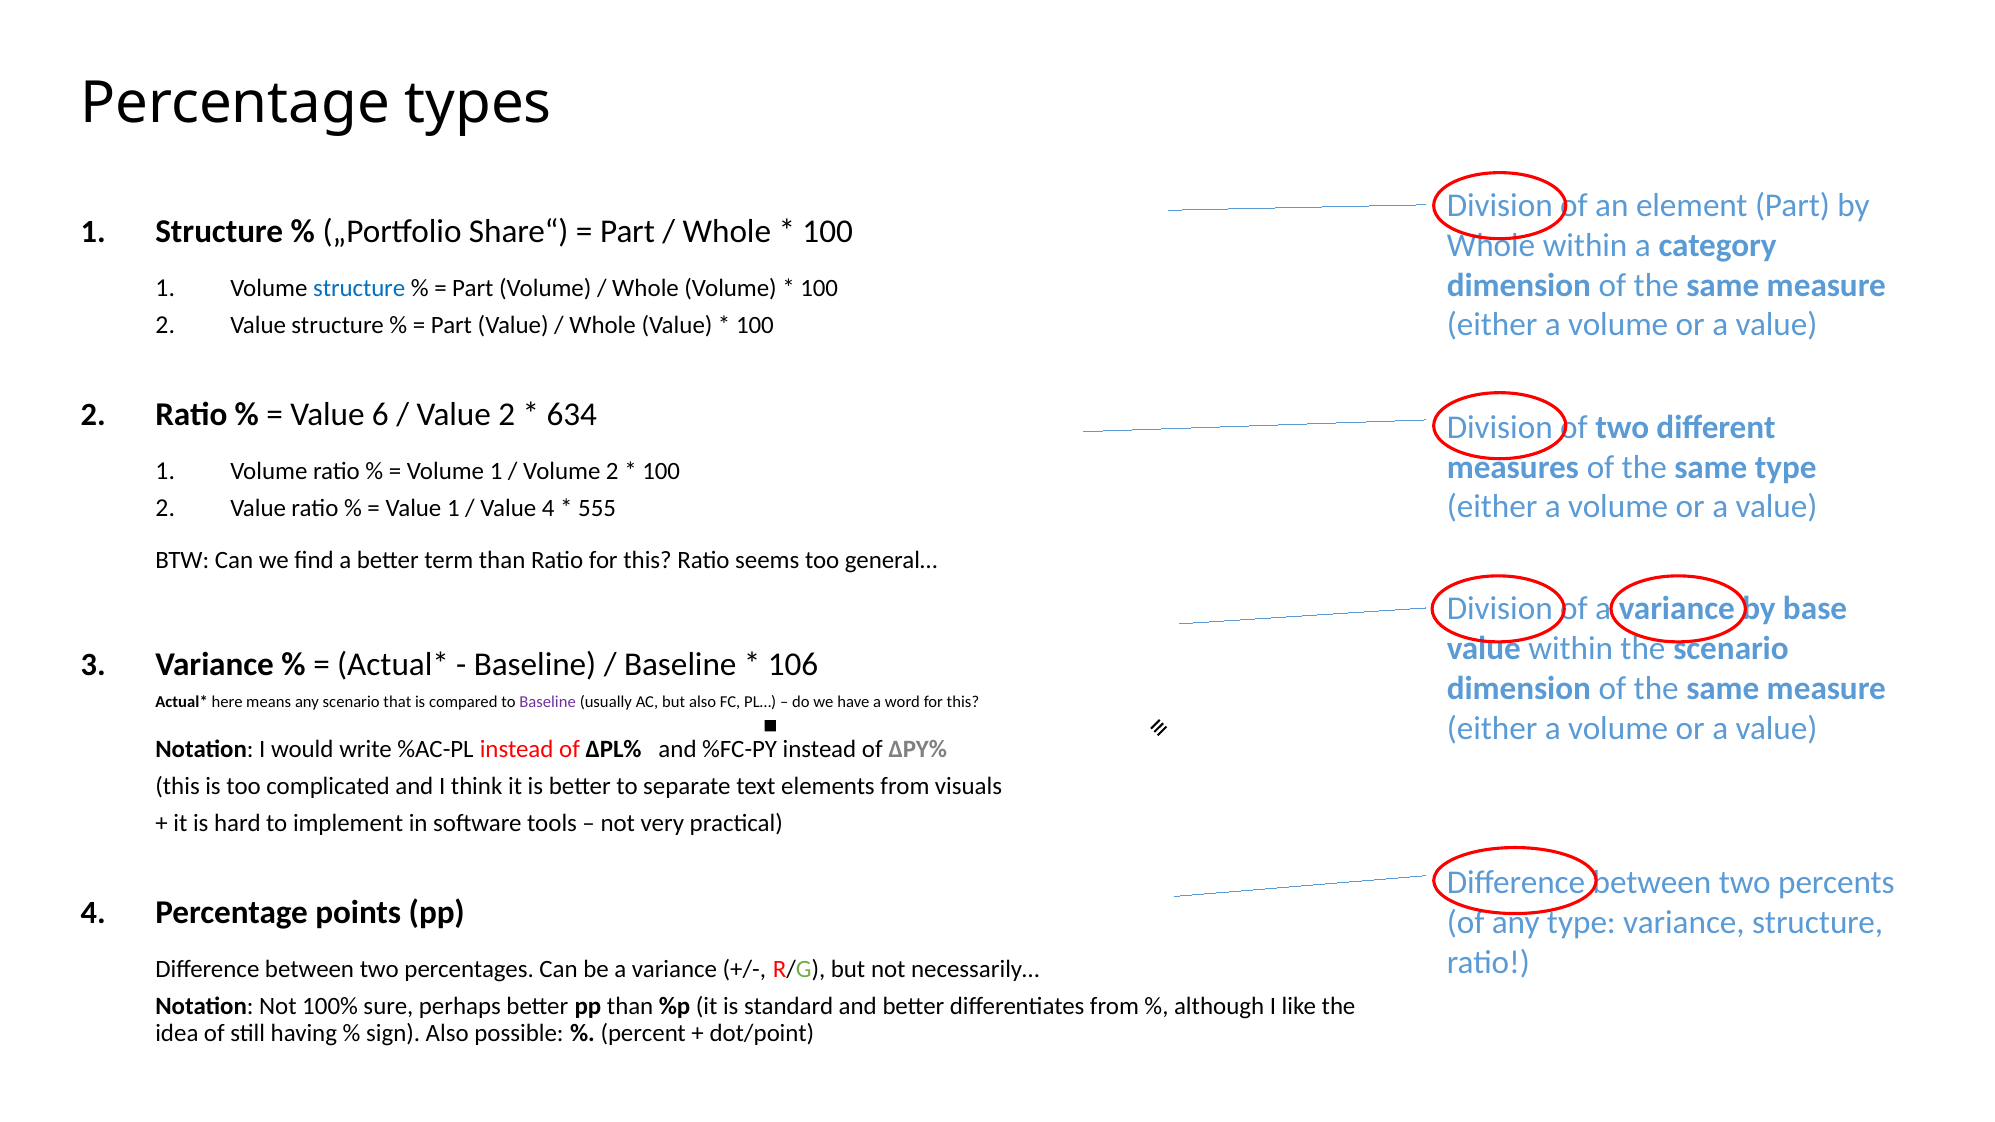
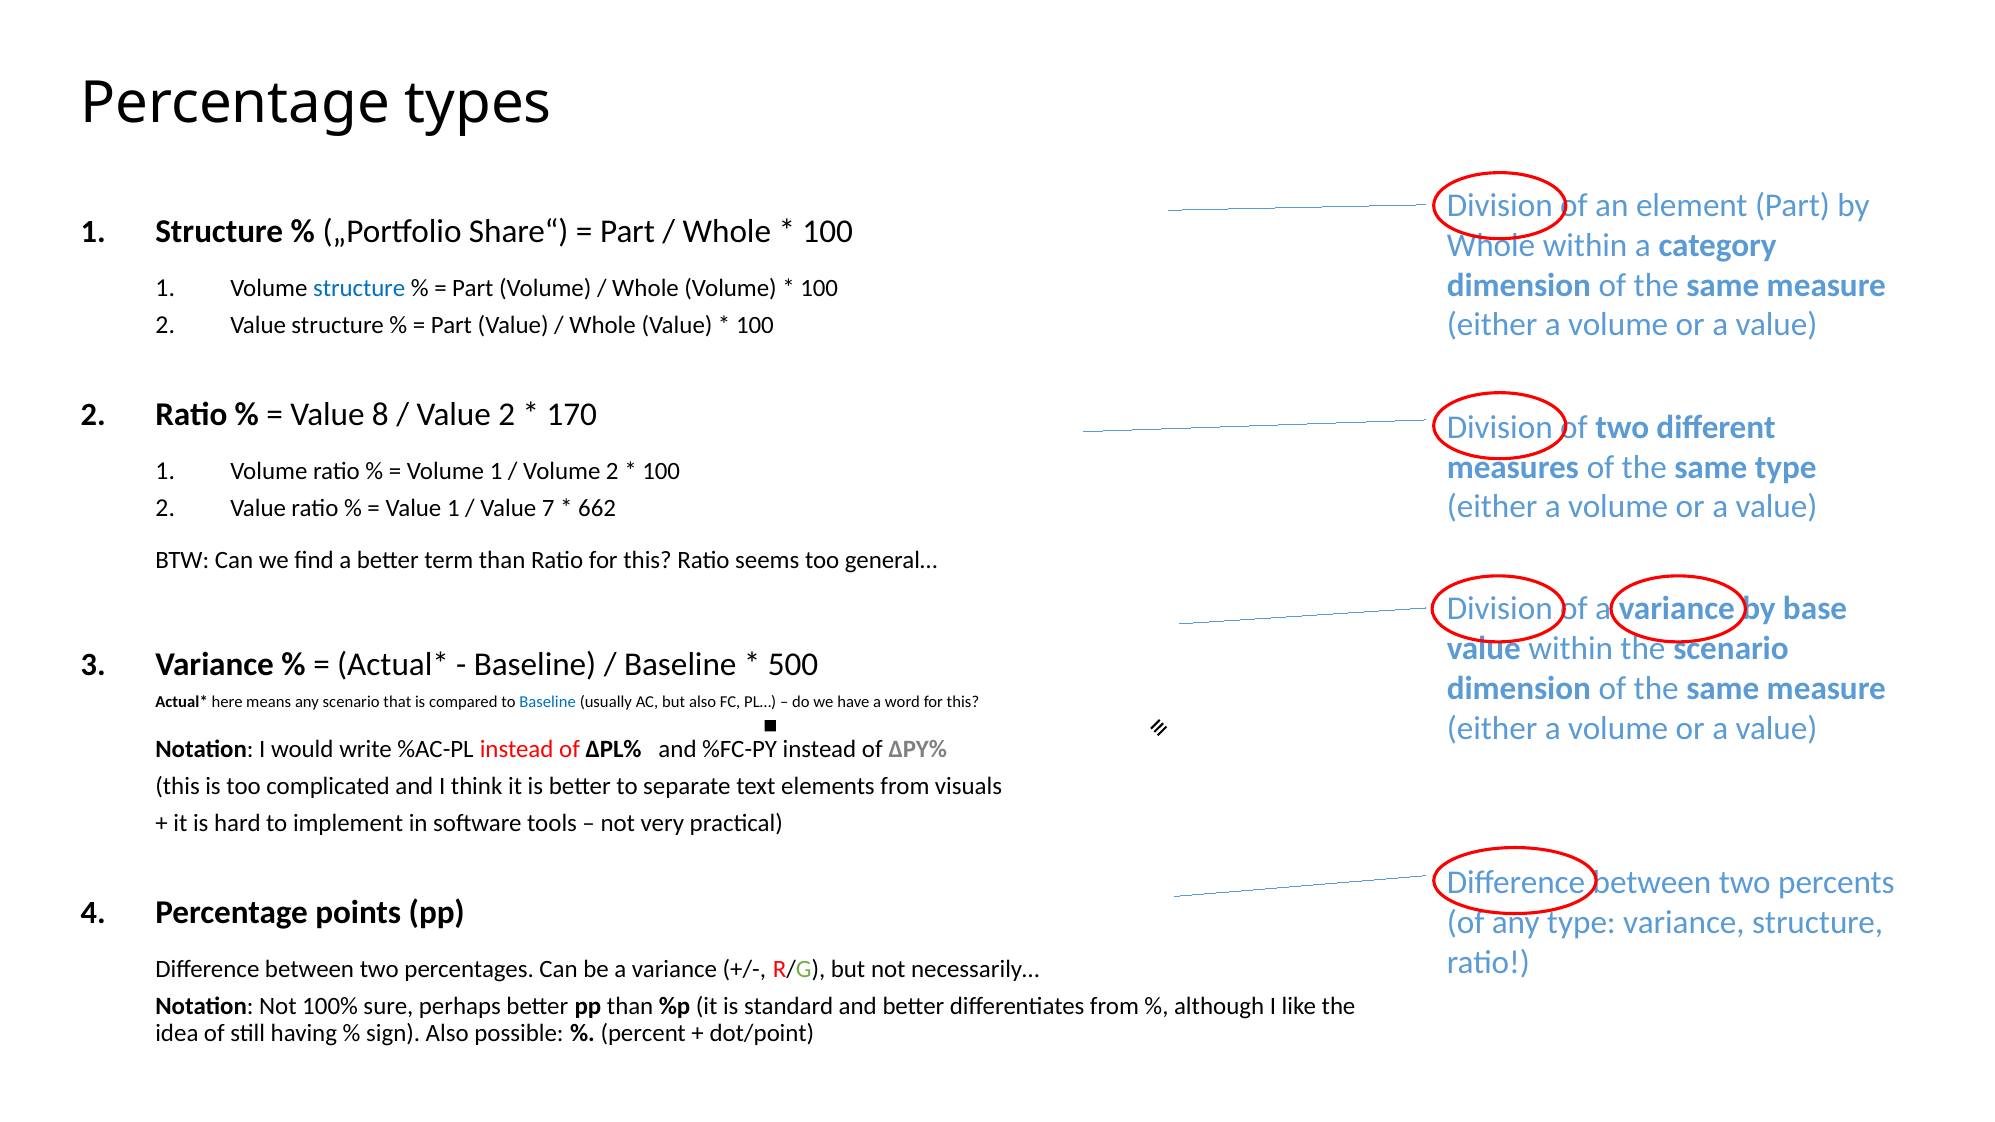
6: 6 -> 8
634: 634 -> 170
Value 4: 4 -> 7
555: 555 -> 662
106: 106 -> 500
Baseline at (548, 702) colour: purple -> blue
